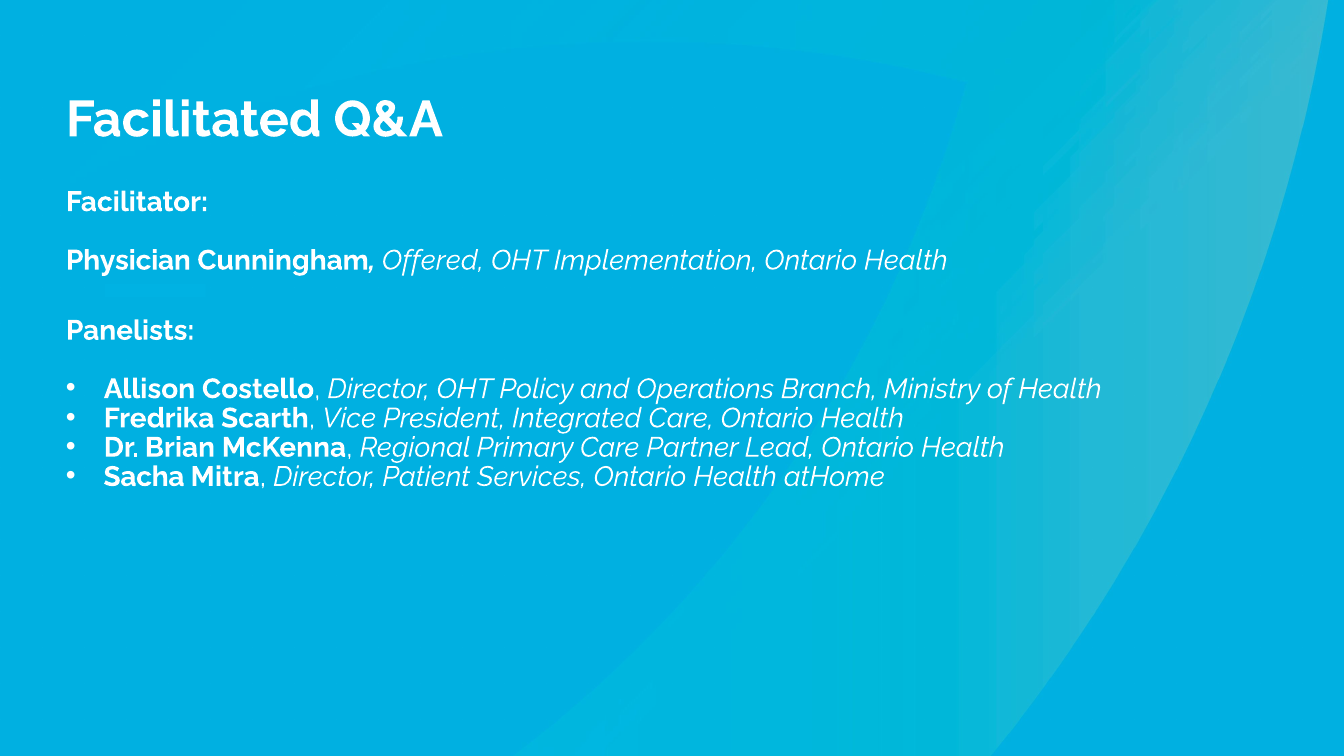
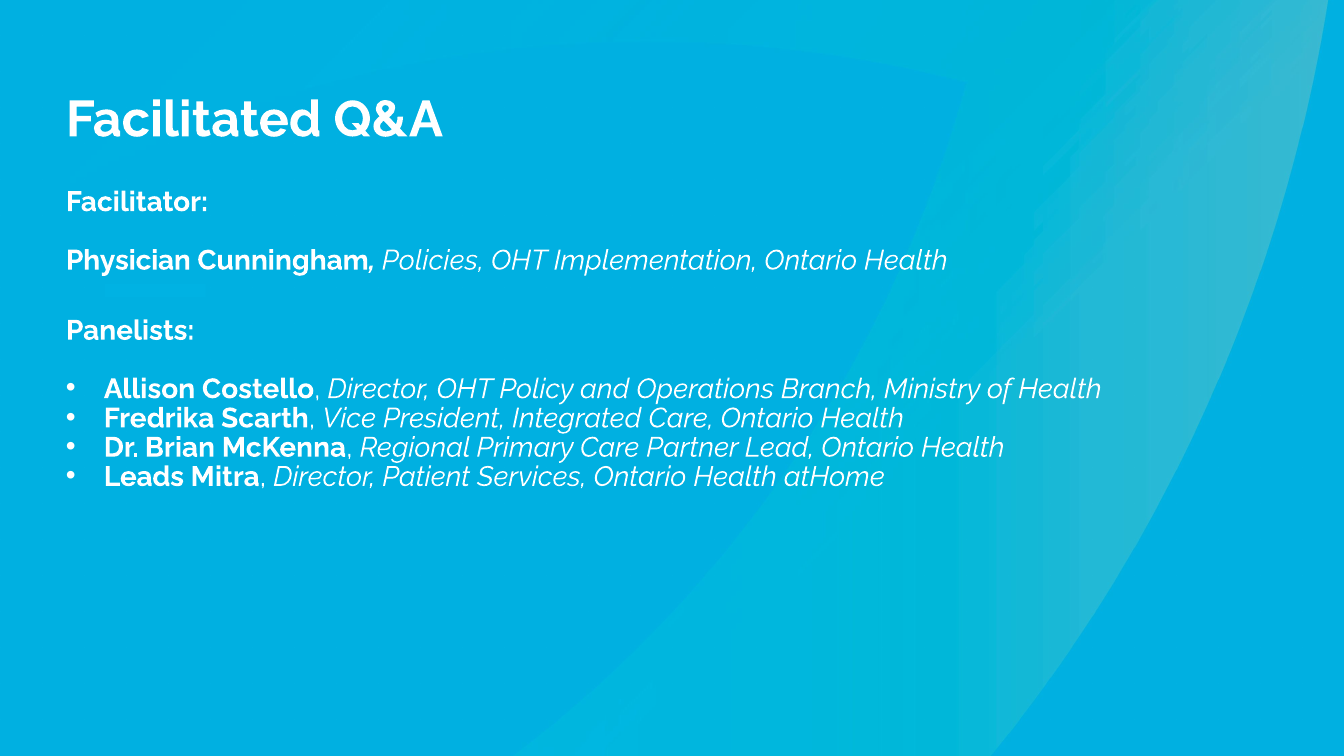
Offered: Offered -> Policies
Sacha: Sacha -> Leads
